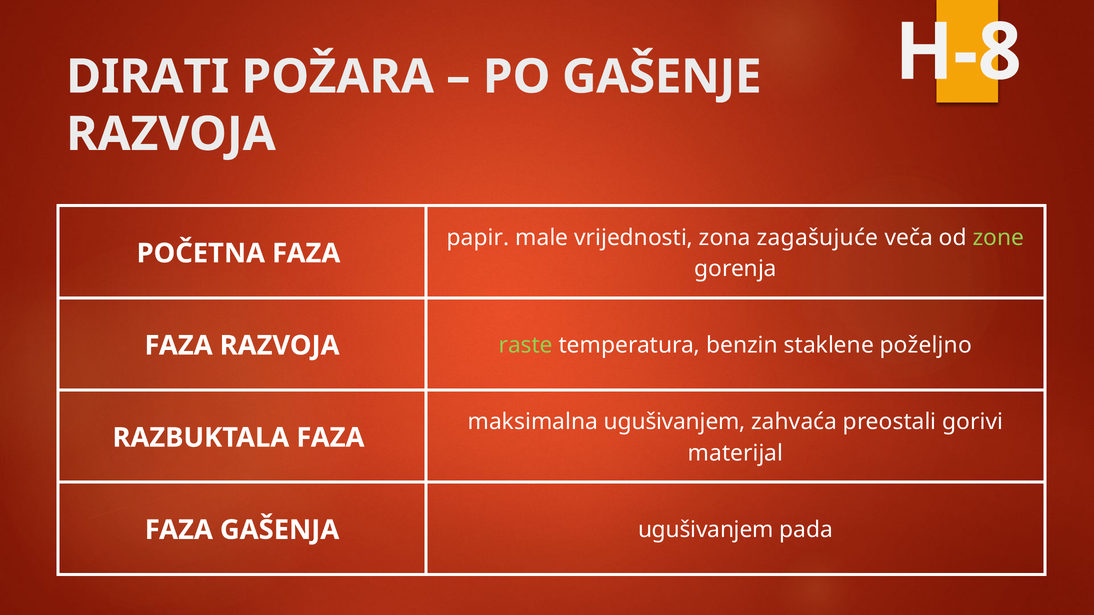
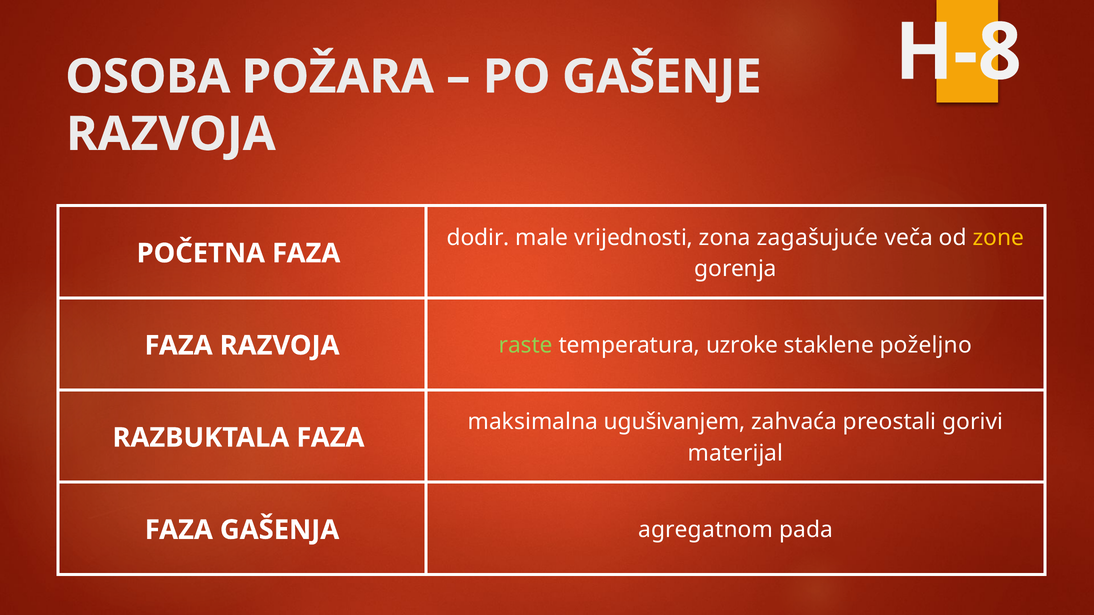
DIRATI: DIRATI -> OSOBA
papir: papir -> dodir
zone colour: light green -> yellow
benzin: benzin -> uzroke
GAŠENJA ugušivanjem: ugušivanjem -> agregatnom
